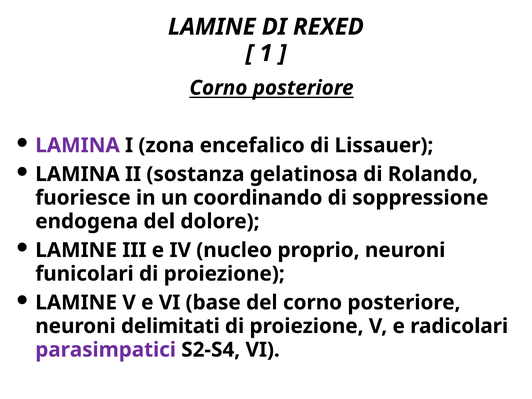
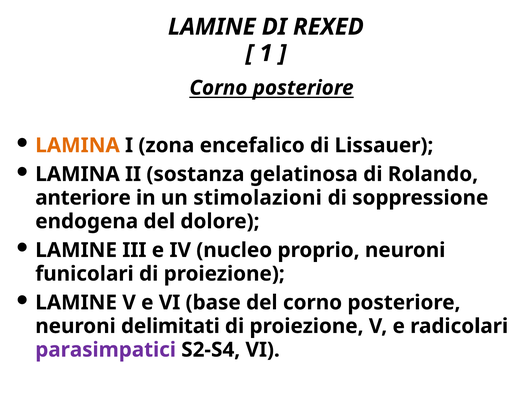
LAMINA at (78, 145) colour: purple -> orange
fuoriesce: fuoriesce -> anteriore
coordinando: coordinando -> stimolazioni
